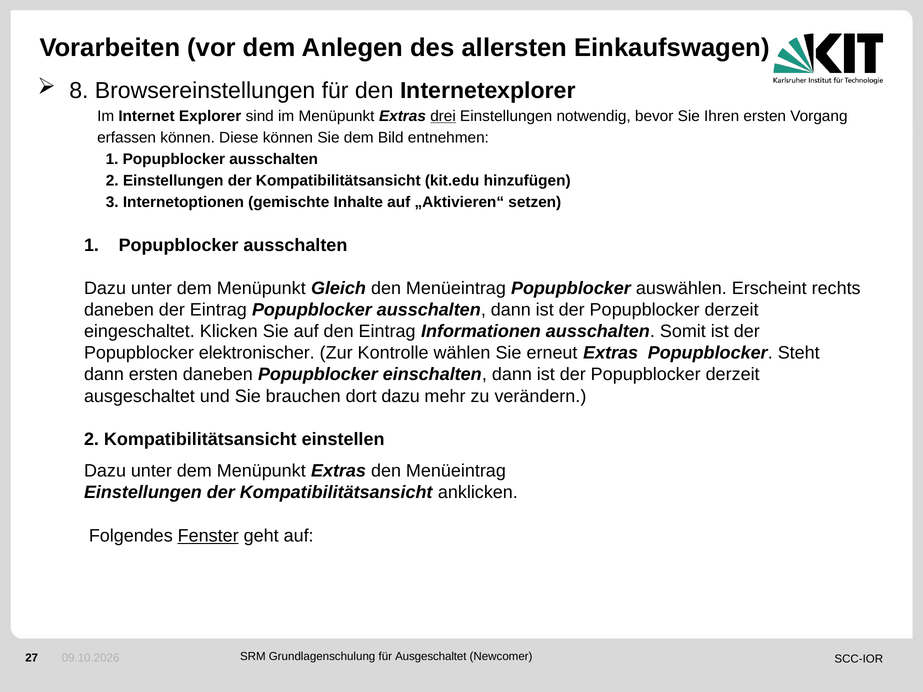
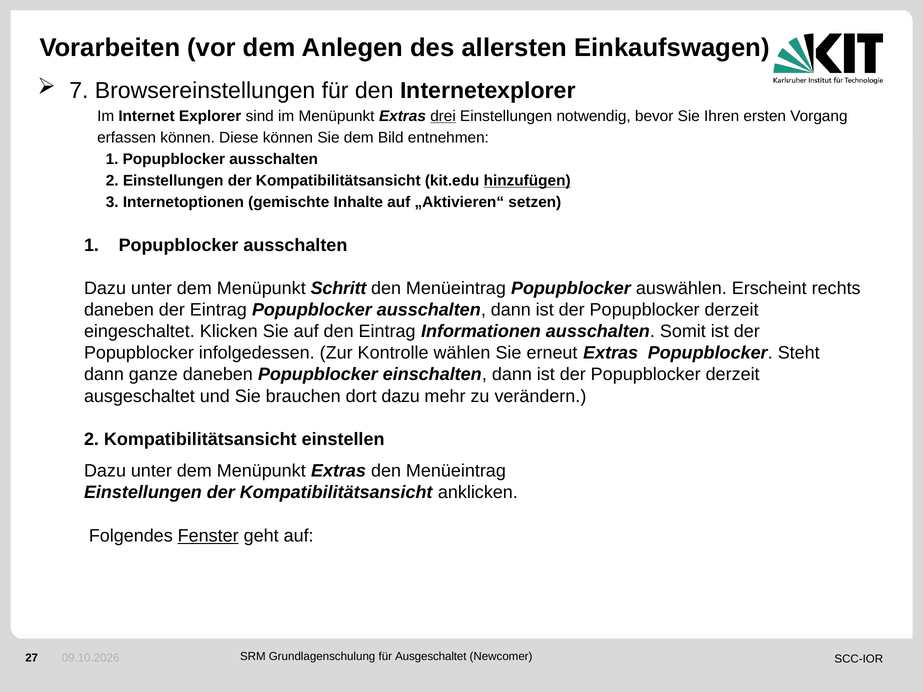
8: 8 -> 7
hinzufügen underline: none -> present
Gleich: Gleich -> Schritt
elektronischer: elektronischer -> infolgedessen
dann ersten: ersten -> ganze
